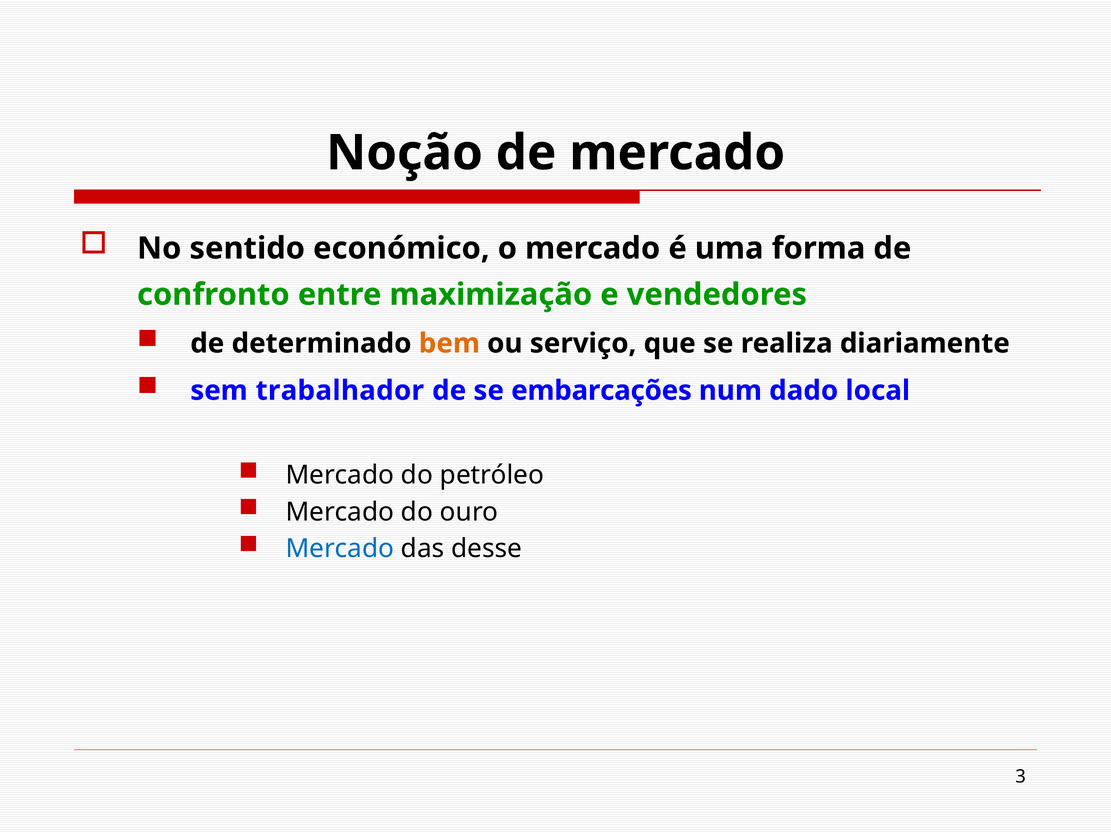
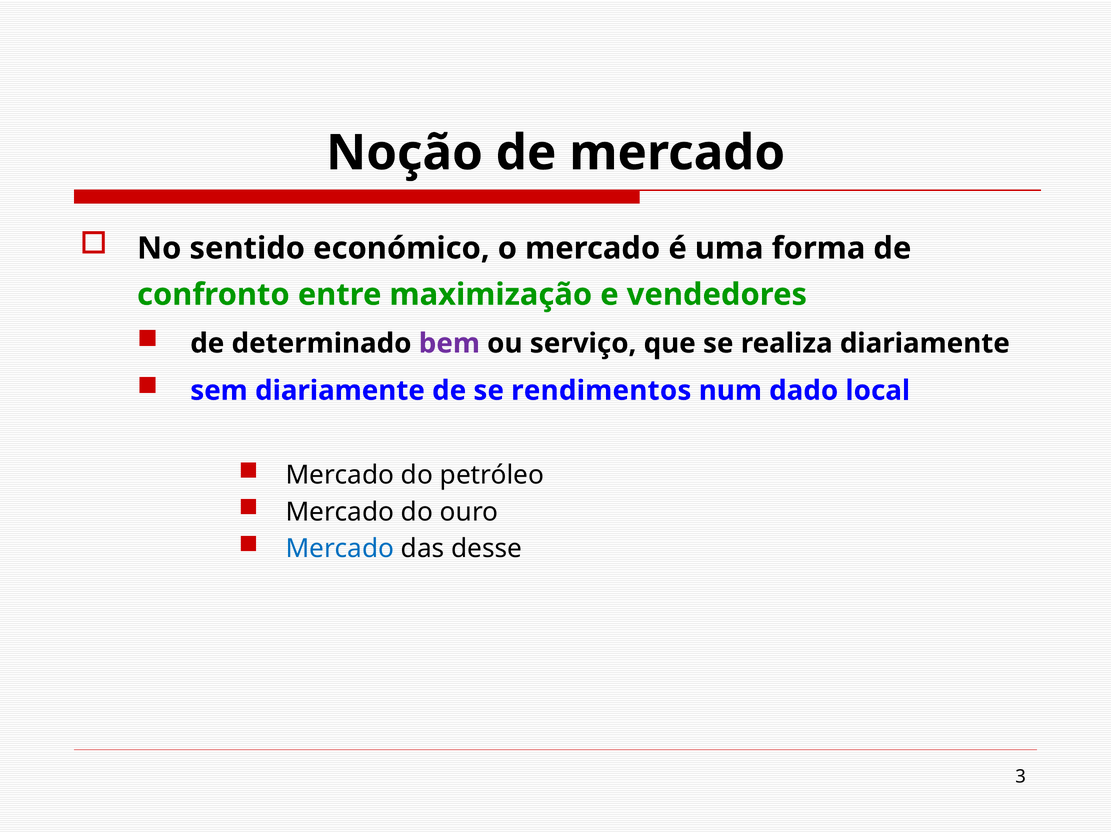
bem colour: orange -> purple
sem trabalhador: trabalhador -> diariamente
embarcações: embarcações -> rendimentos
